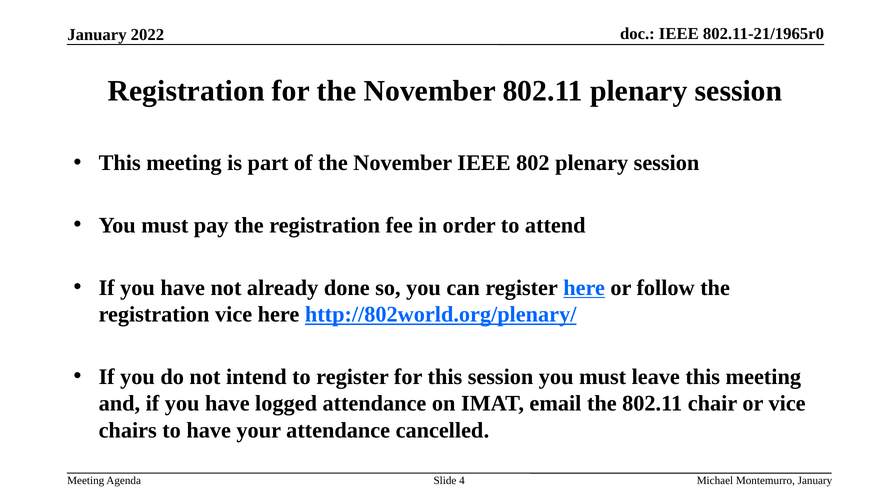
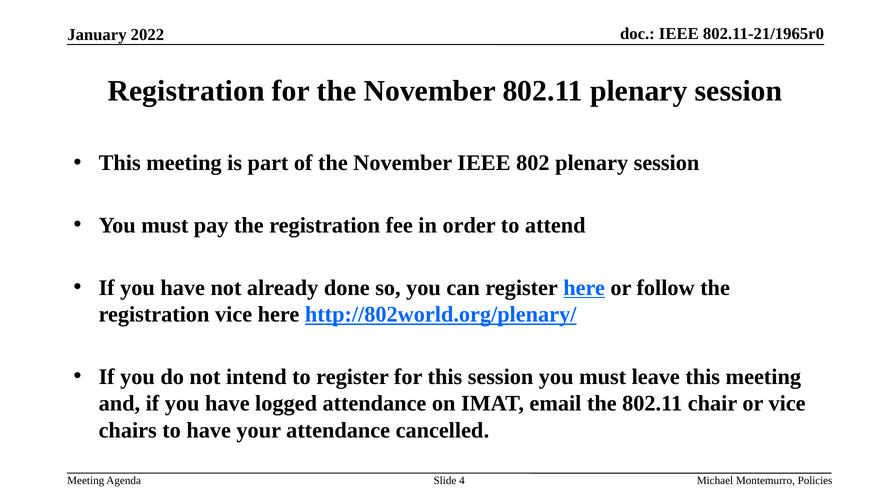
Montemurro January: January -> Policies
